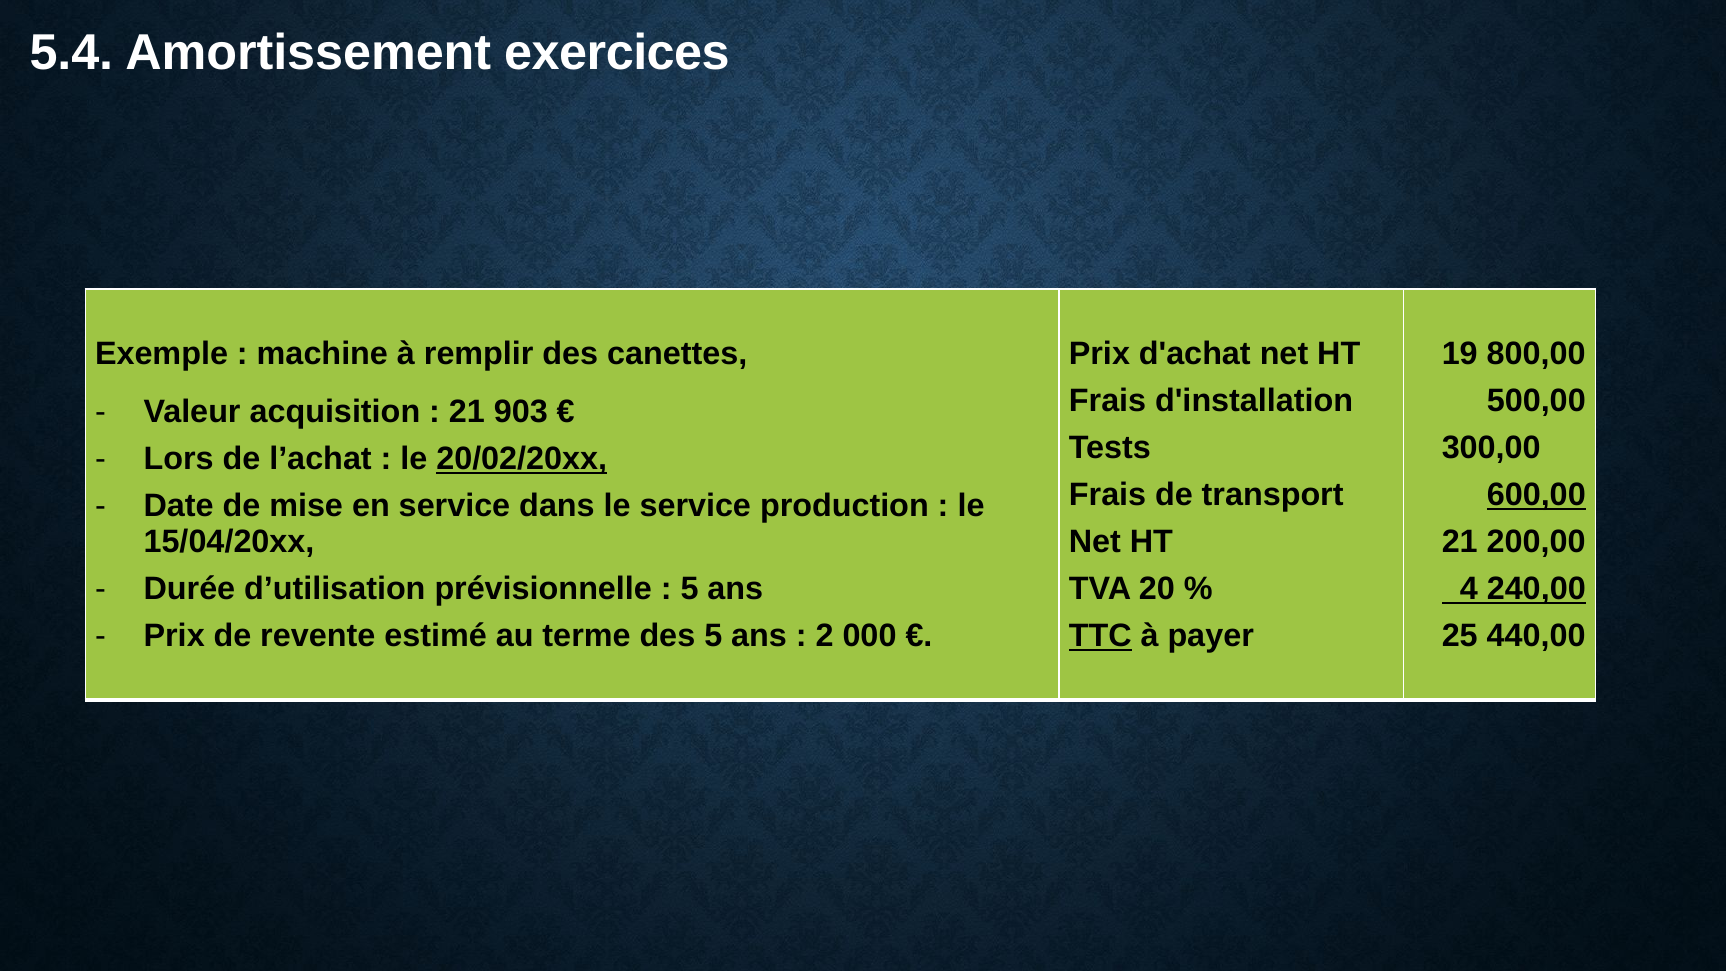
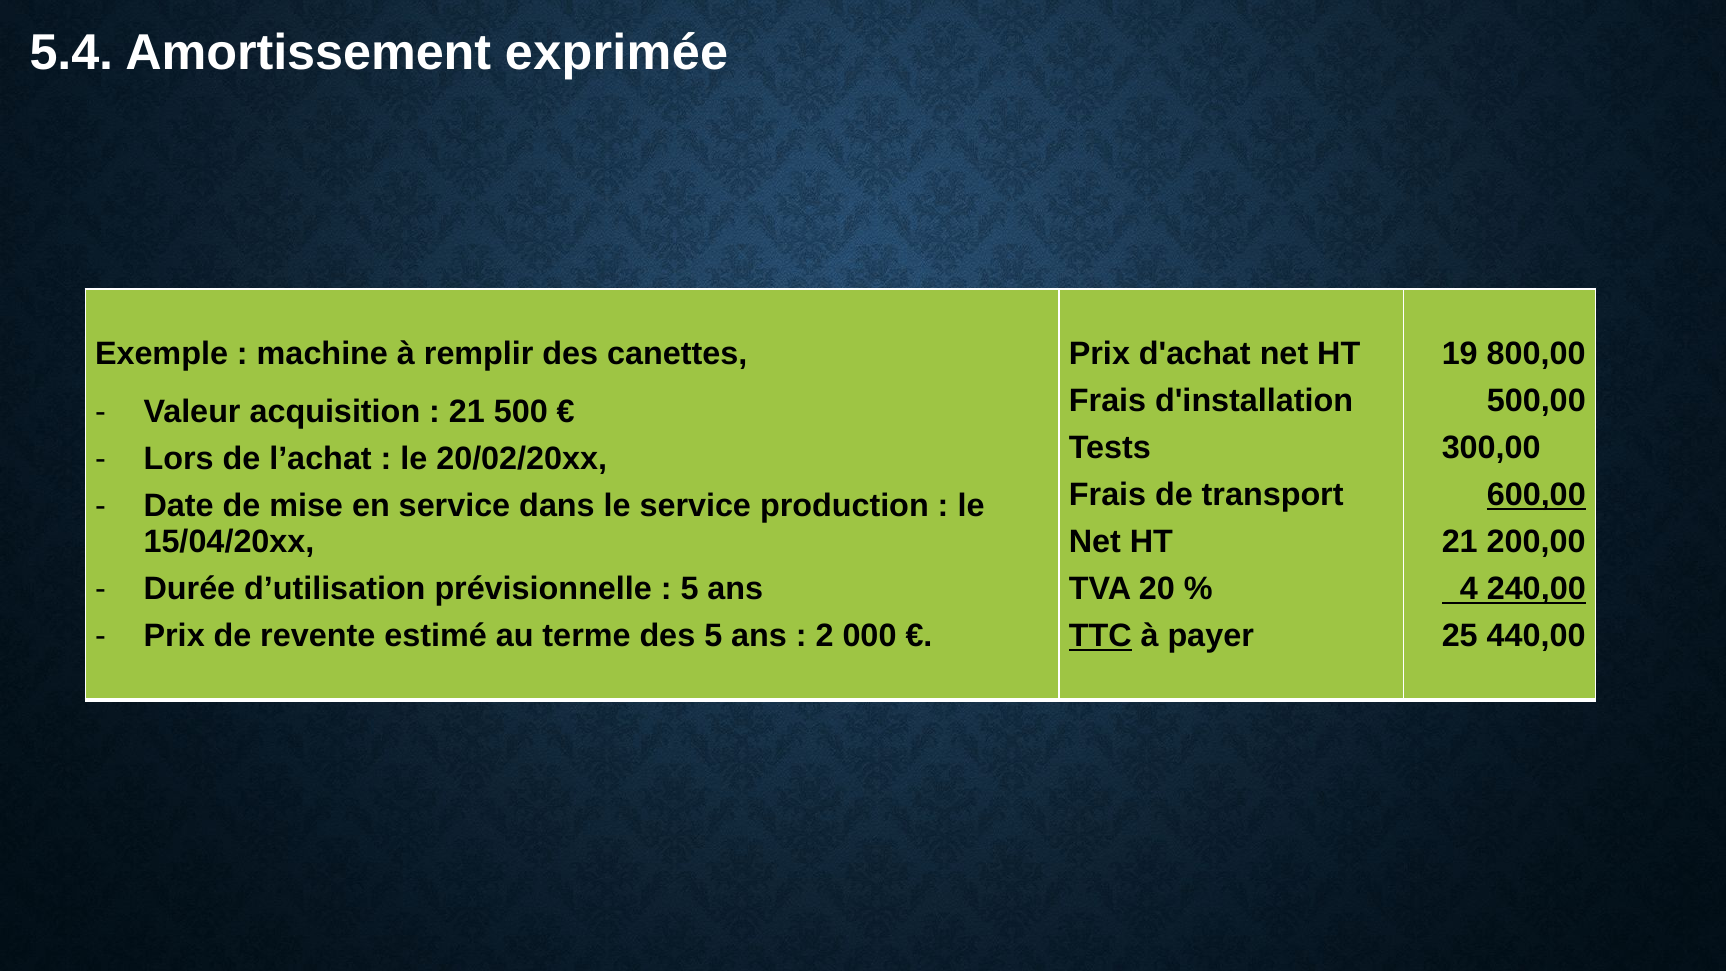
exercices: exercices -> exprimée
903: 903 -> 500
20/02/20xx underline: present -> none
